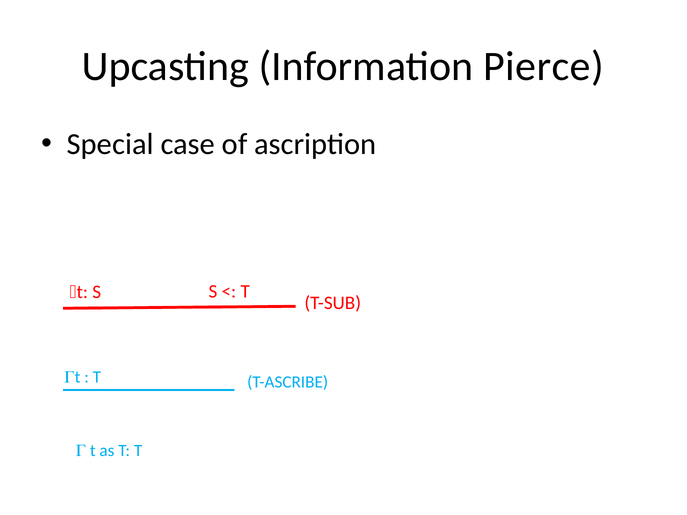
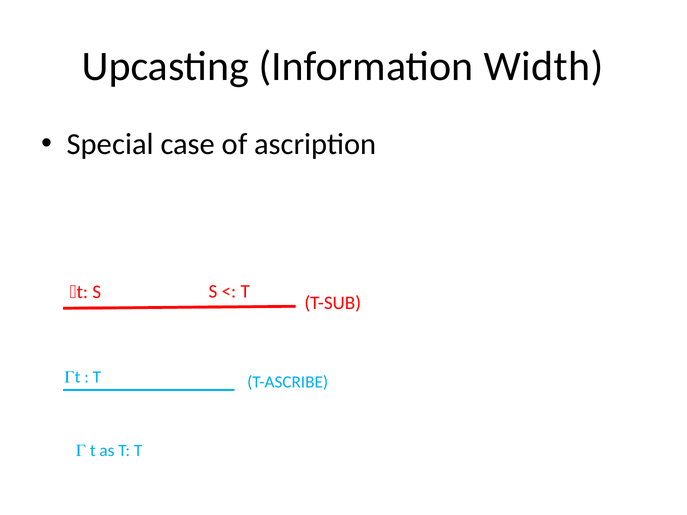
Pierce: Pierce -> Width
